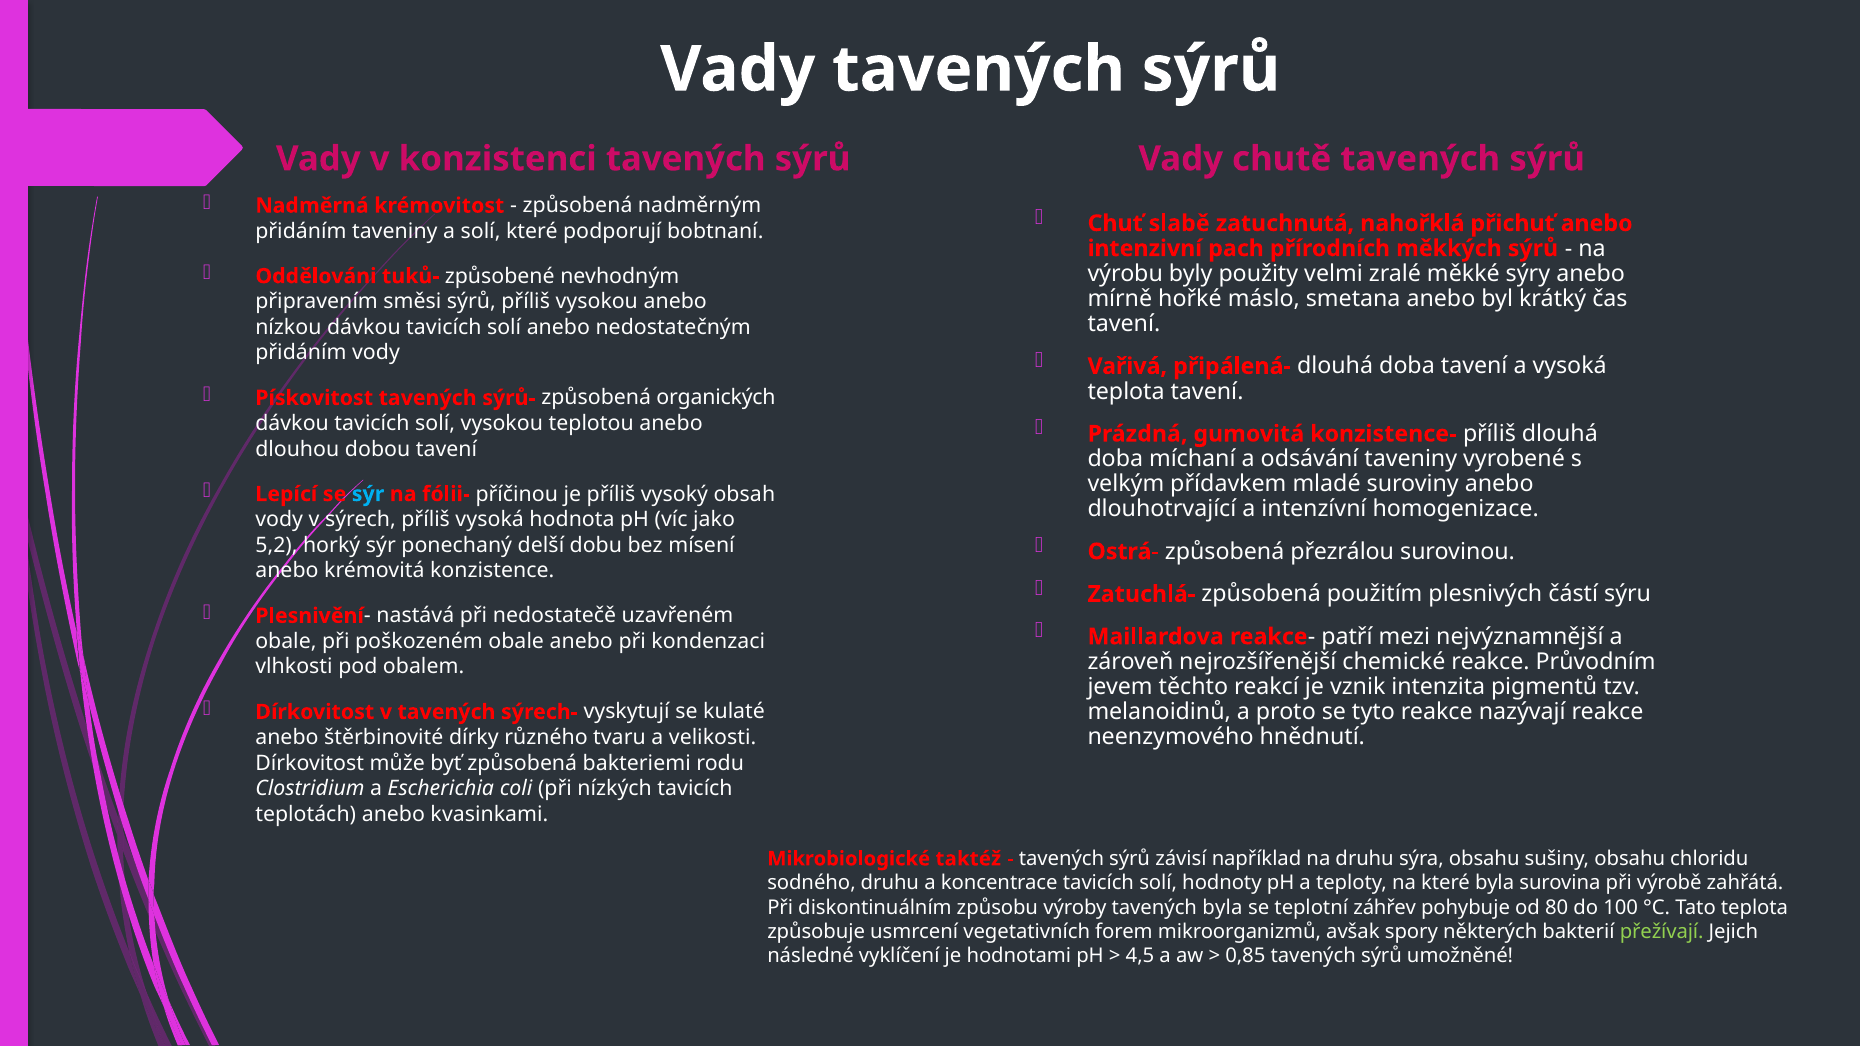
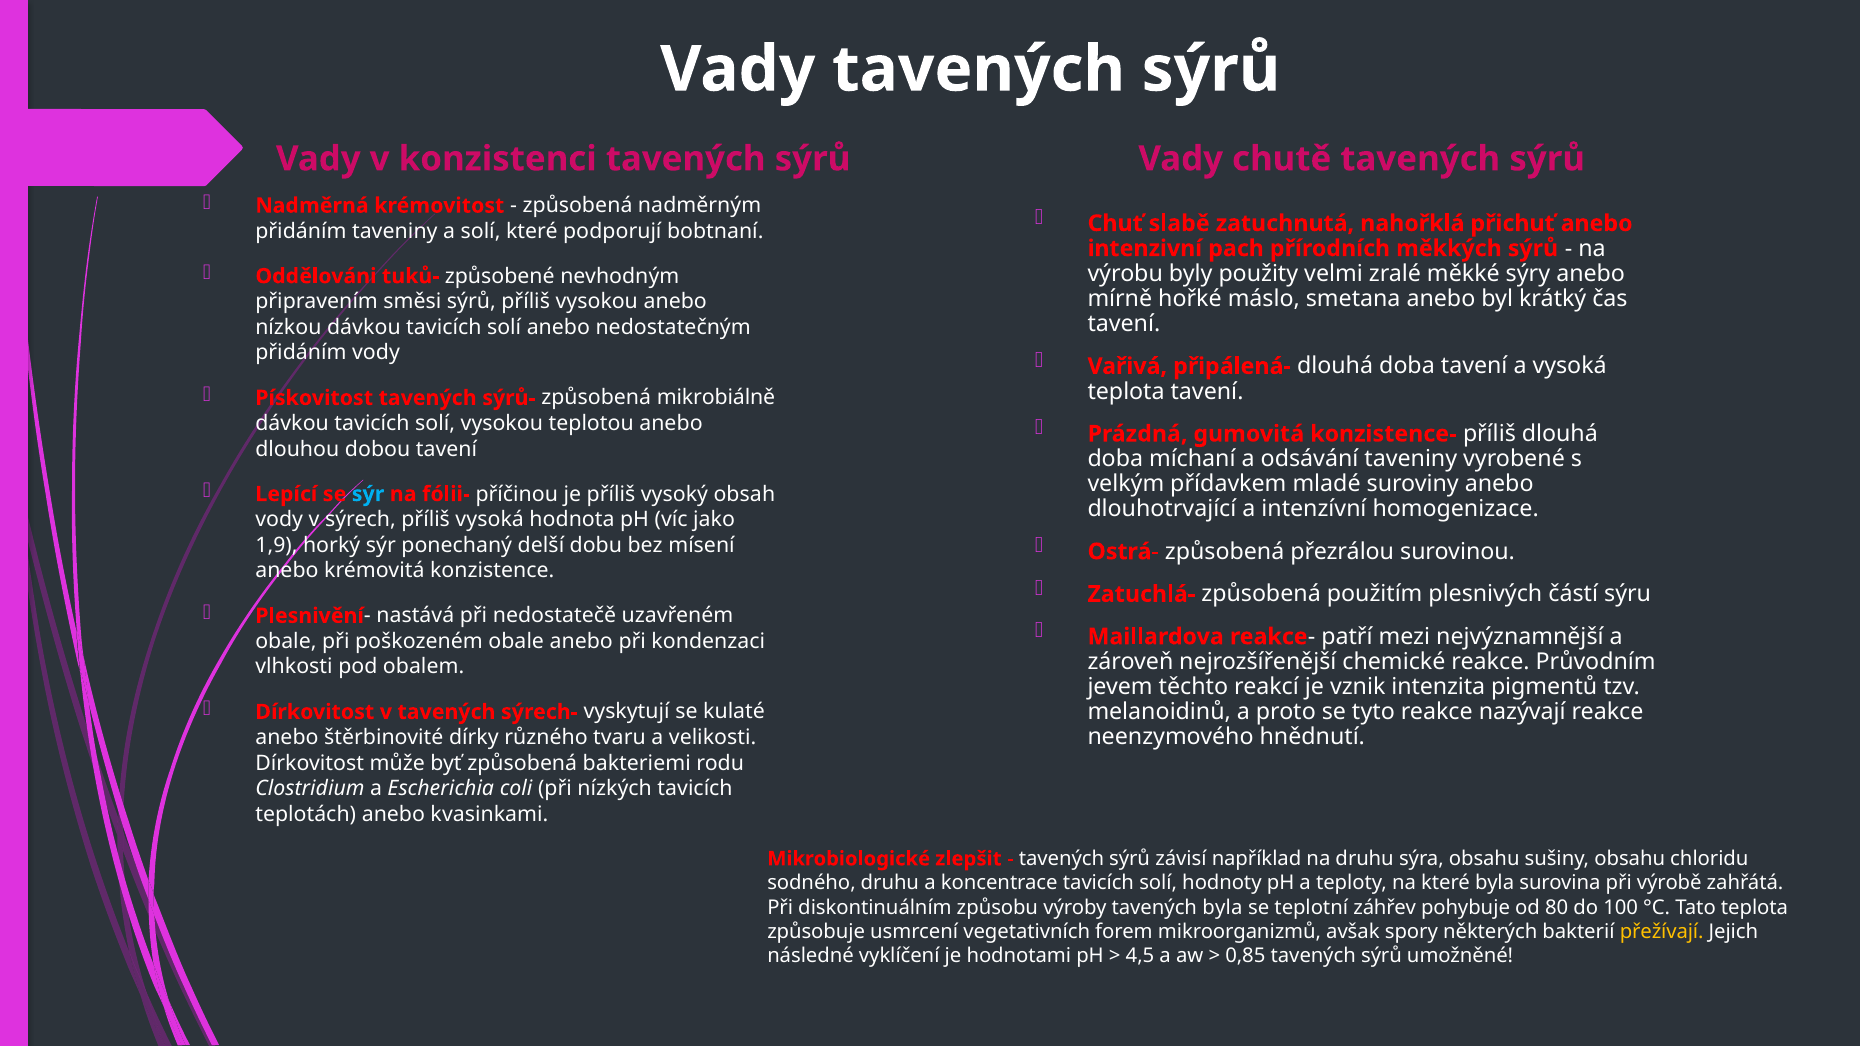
organických: organických -> mikrobiálně
5,2: 5,2 -> 1,9
taktéž: taktéž -> zlepšit
přežívají colour: light green -> yellow
